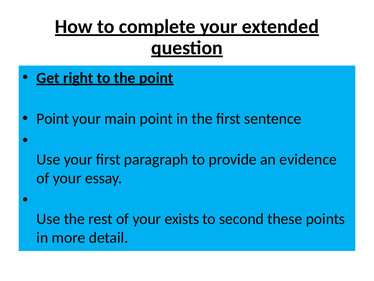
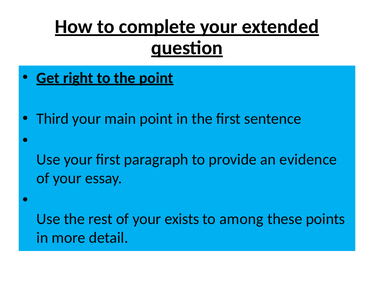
Point at (53, 118): Point -> Third
second: second -> among
